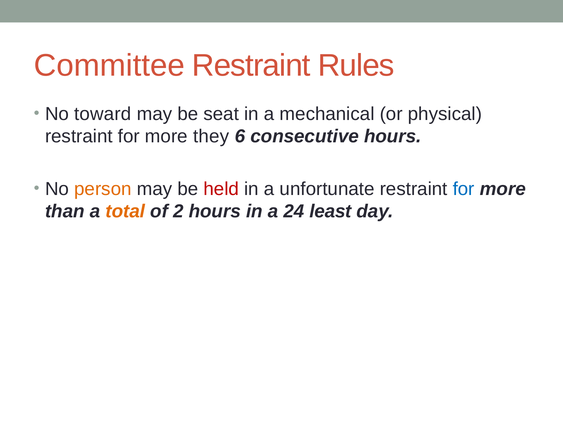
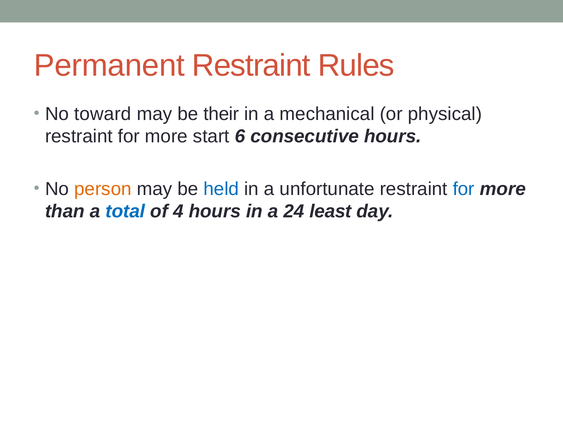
Committee: Committee -> Permanent
seat: seat -> their
they: they -> start
held colour: red -> blue
total colour: orange -> blue
2: 2 -> 4
